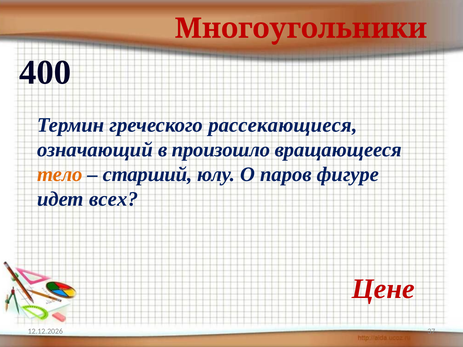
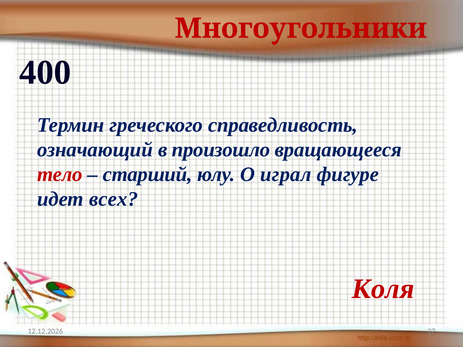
рассекающиеся: рассекающиеся -> справедливость
тело colour: orange -> red
паров: паров -> играл
Цене: Цене -> Коля
